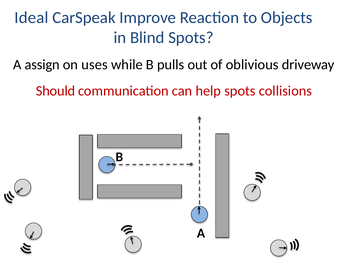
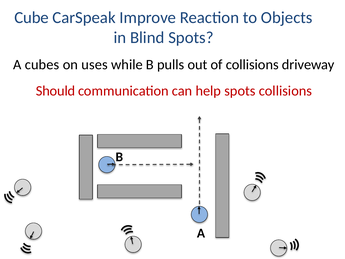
Ideal: Ideal -> Cube
assign: assign -> cubes
of oblivious: oblivious -> collisions
